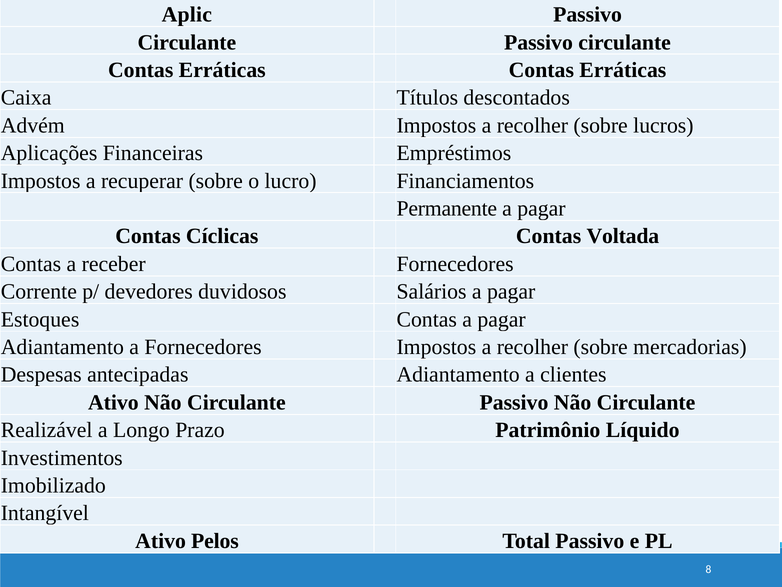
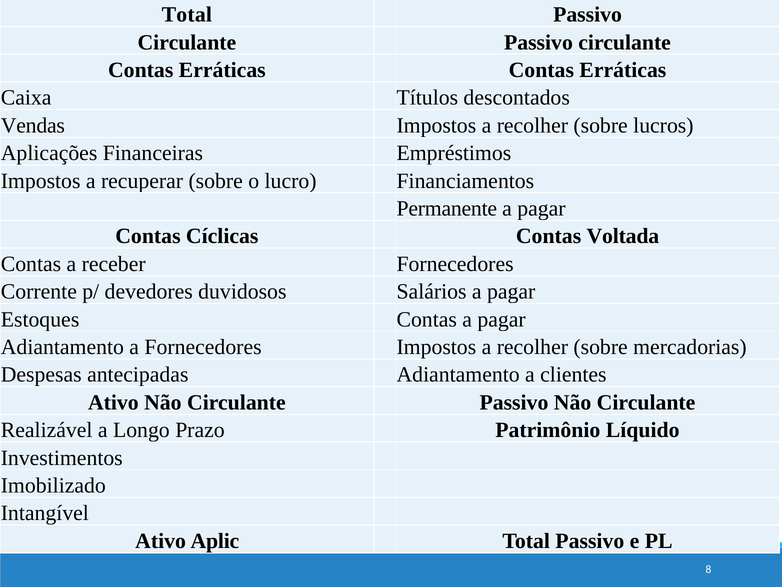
Aplic at (187, 15): Aplic -> Total
Advém: Advém -> Vendas
Pelos: Pelos -> Aplic
